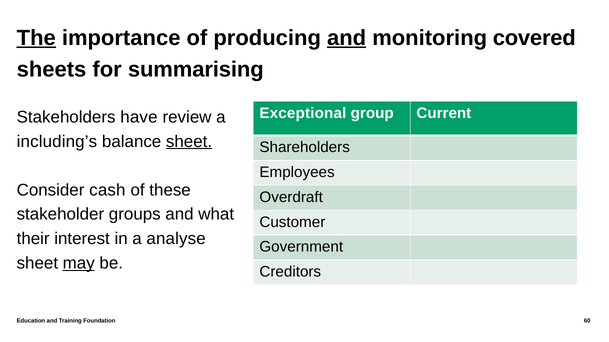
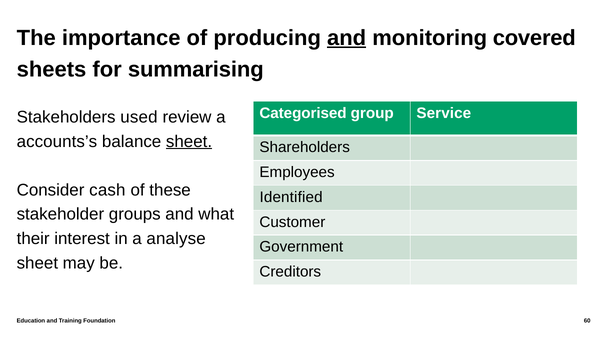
The underline: present -> none
Exceptional: Exceptional -> Categorised
Current: Current -> Service
have: have -> used
including’s: including’s -> accounts’s
Overdraft: Overdraft -> Identified
may underline: present -> none
